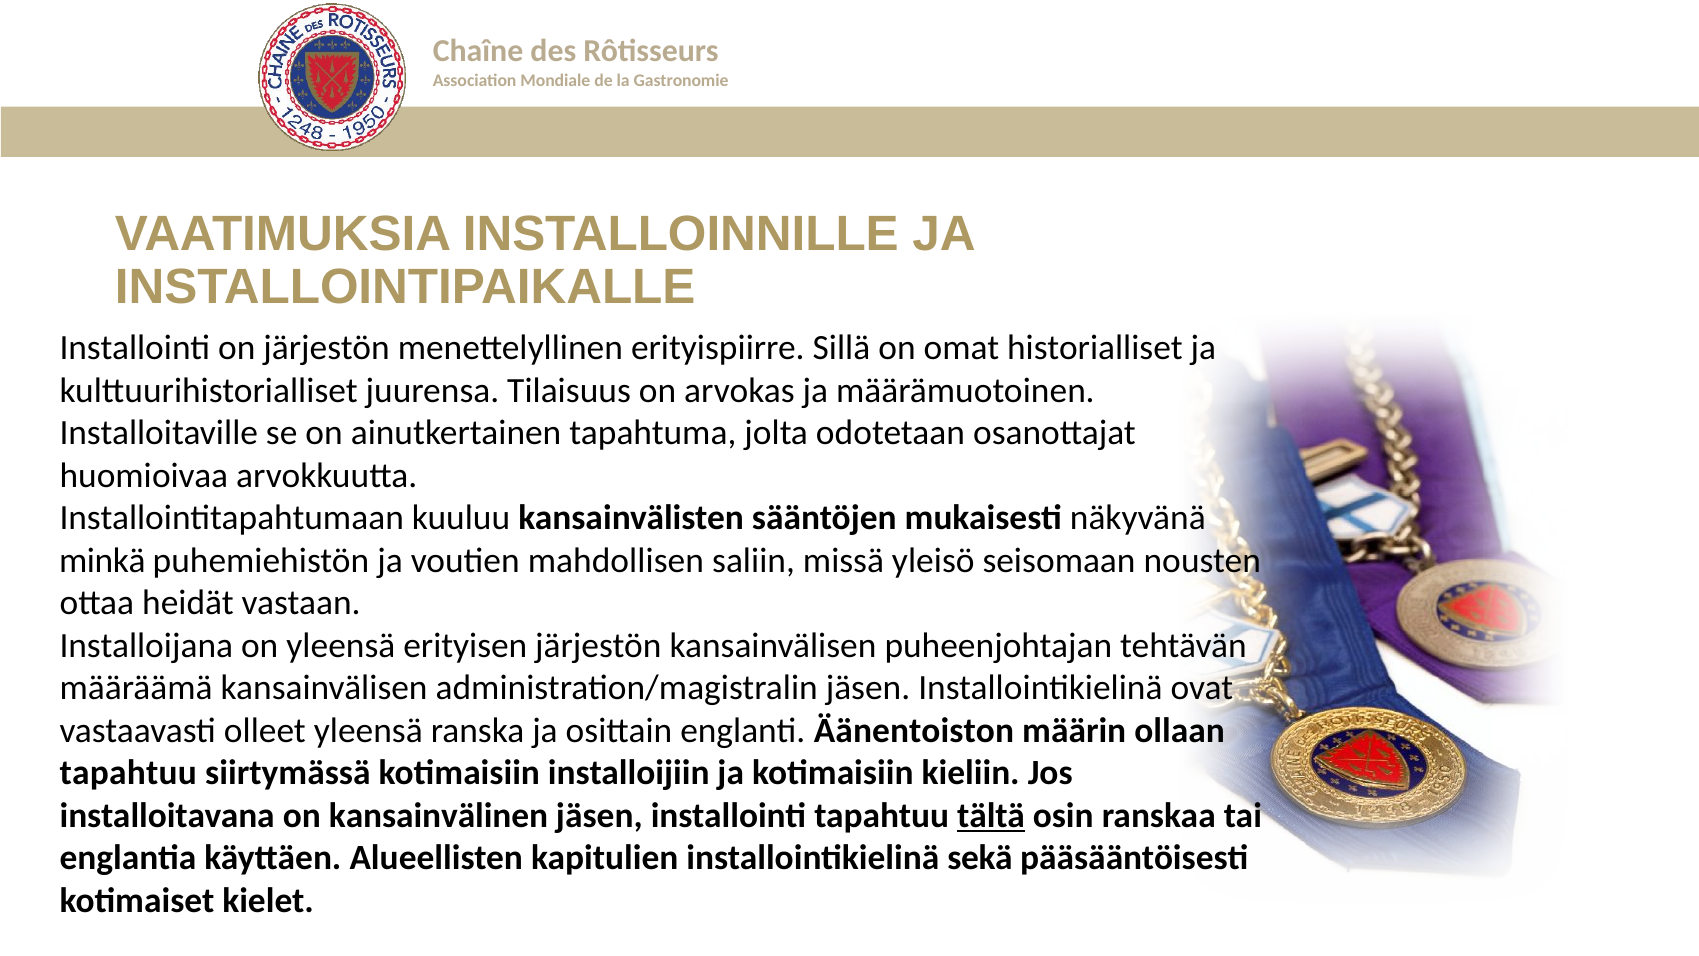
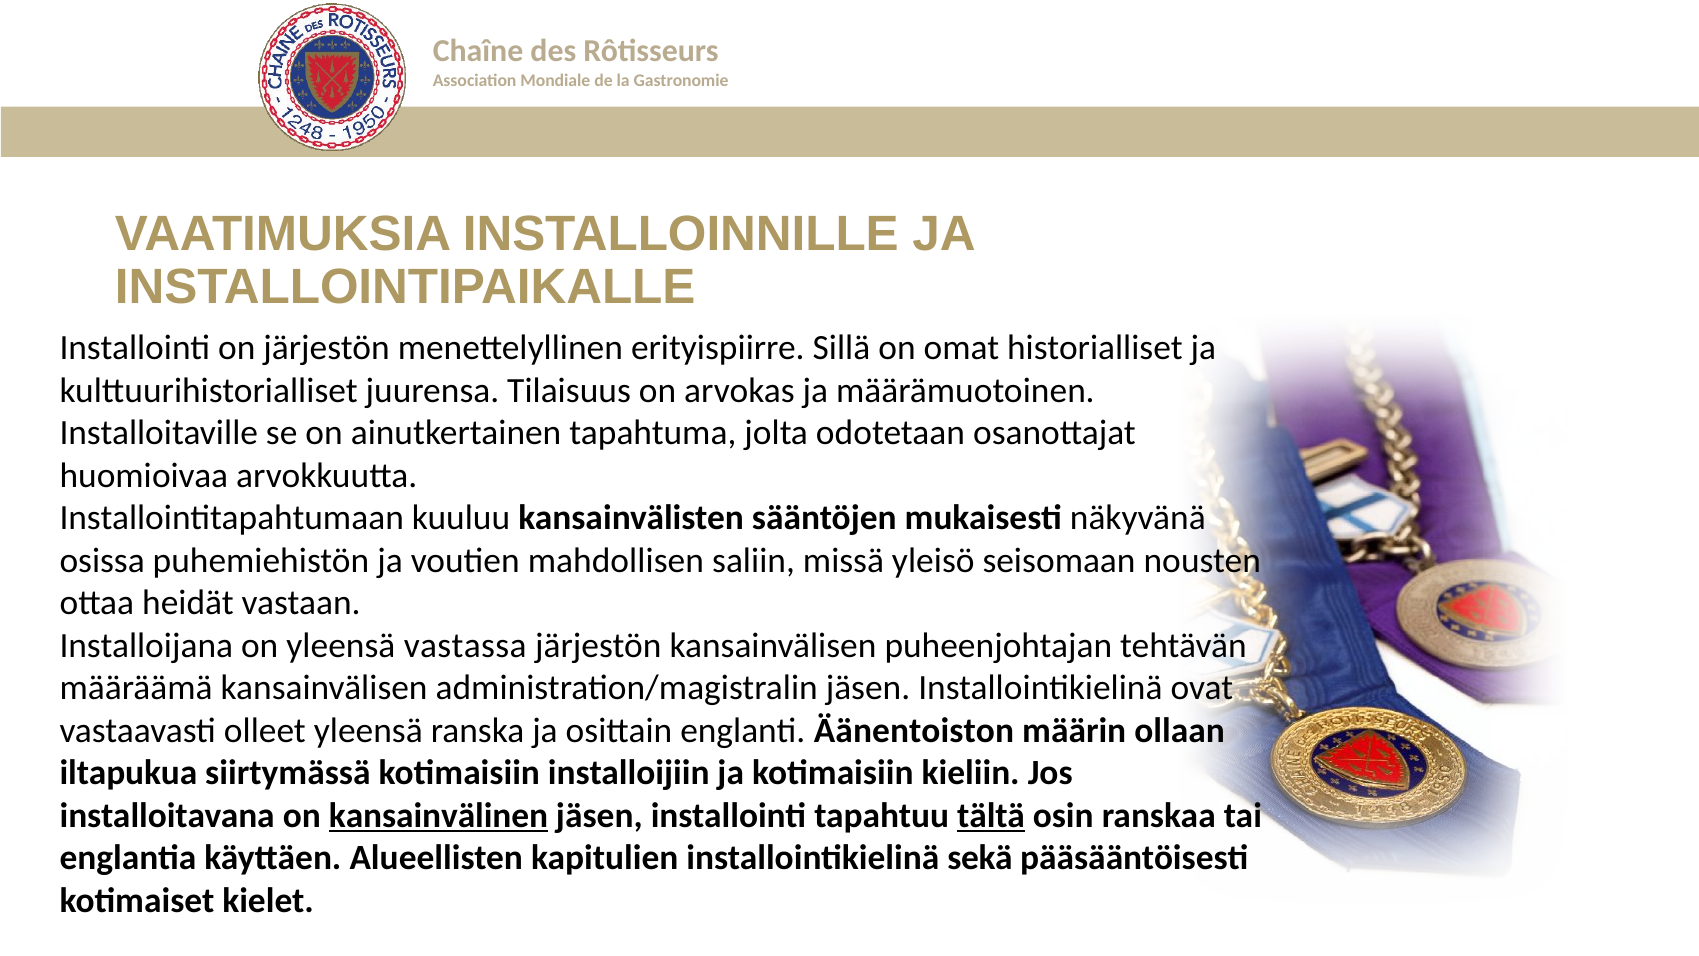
minkä: minkä -> osissa
erityisen: erityisen -> vastassa
tapahtuu at (128, 773): tapahtuu -> iltapukua
kansainvälinen underline: none -> present
